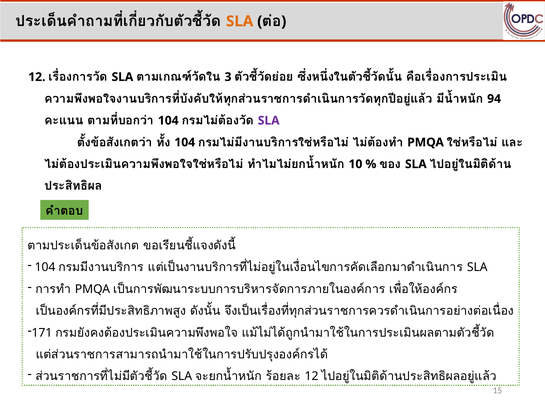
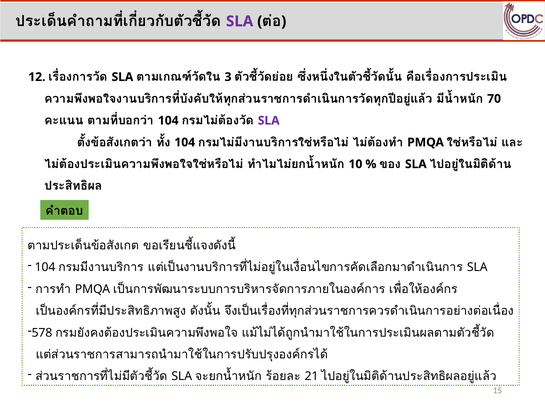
SLA at (240, 21) colour: orange -> purple
94: 94 -> 70
171: 171 -> 578
12 at (312, 376): 12 -> 21
